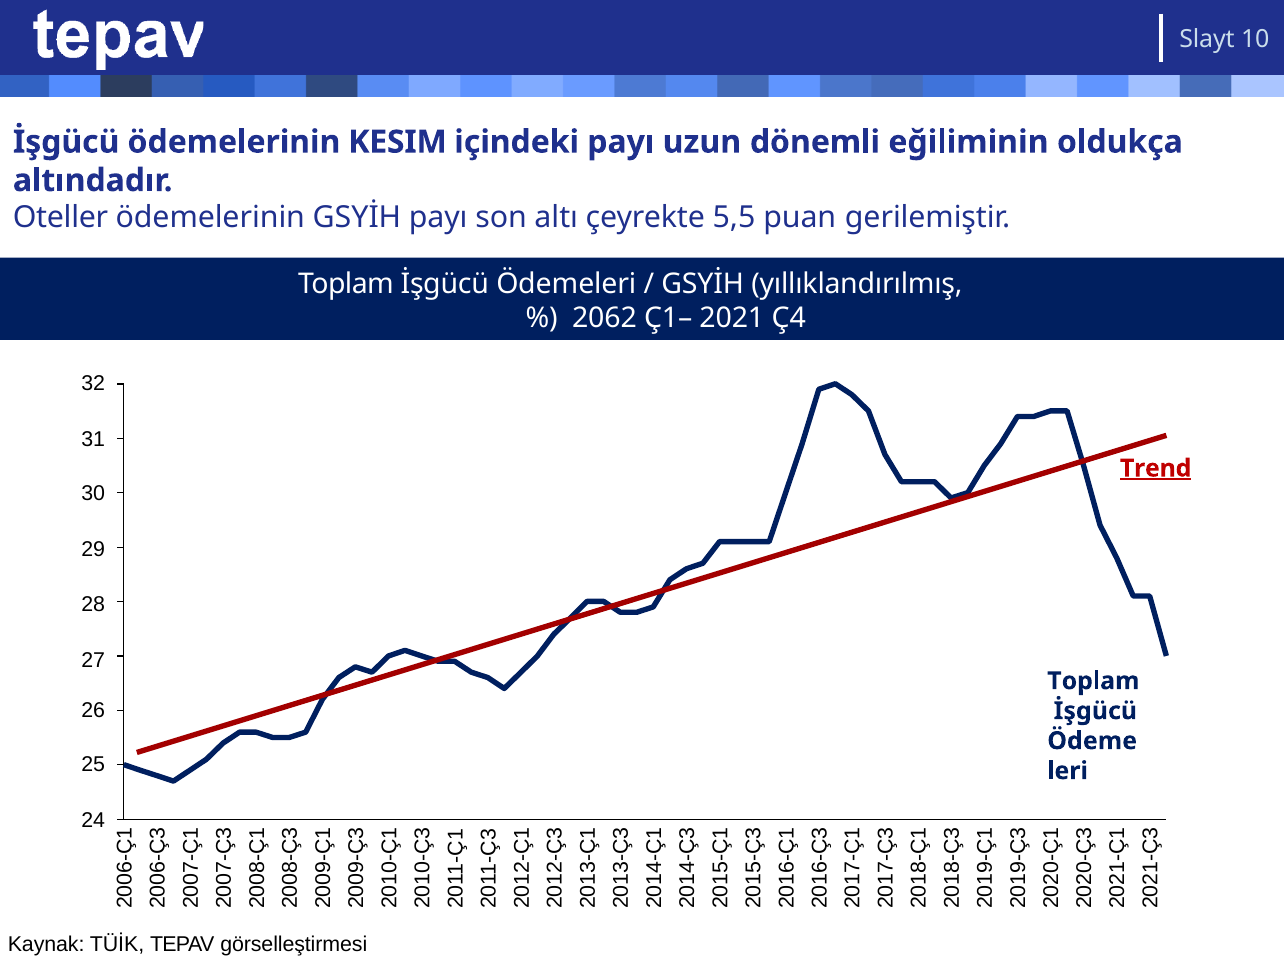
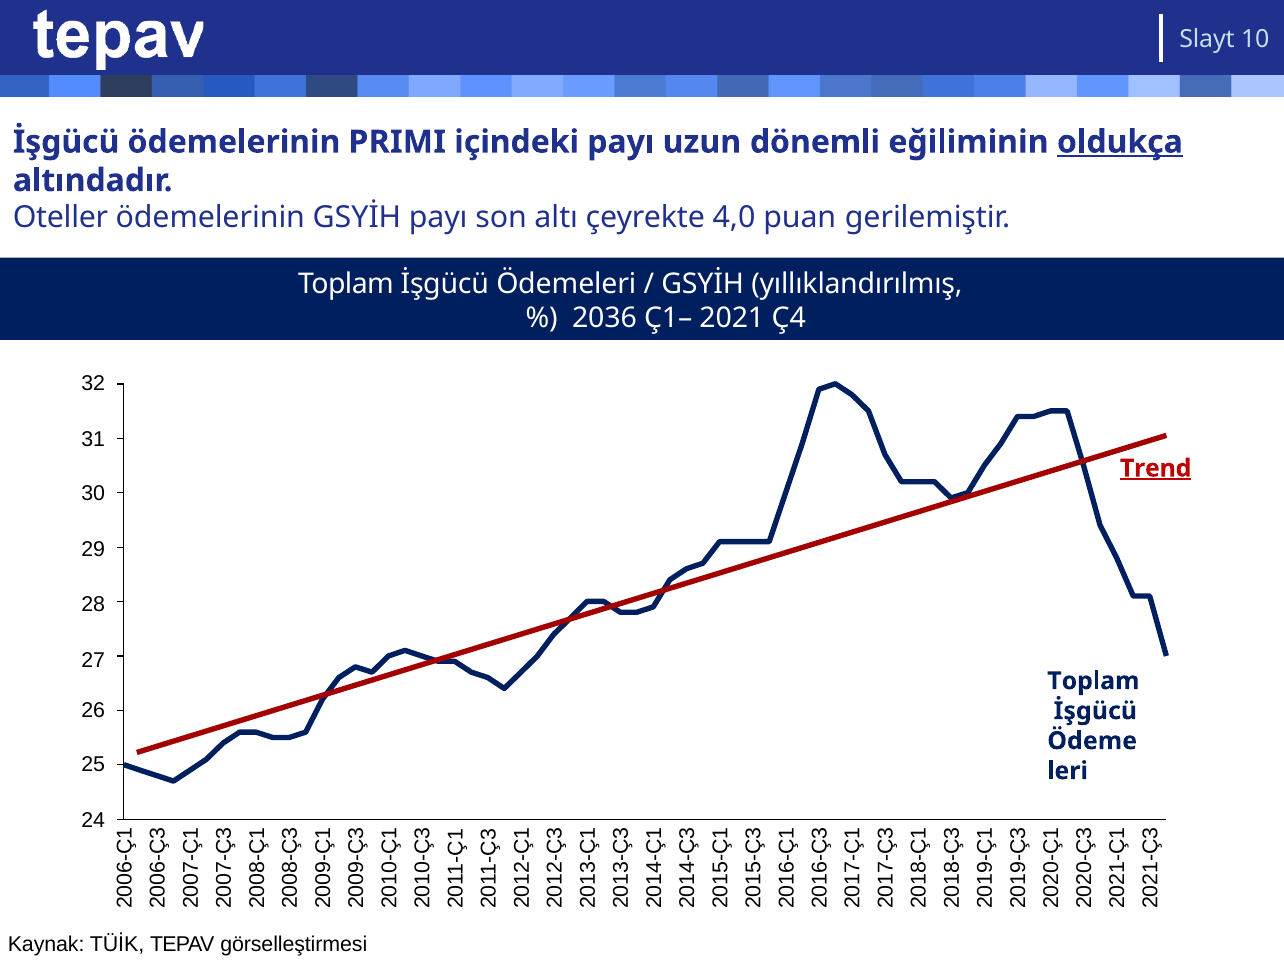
KESIM: KESIM -> PRIMI
oldukça underline: none -> present
5,5: 5,5 -> 4,0
2062: 2062 -> 2036
